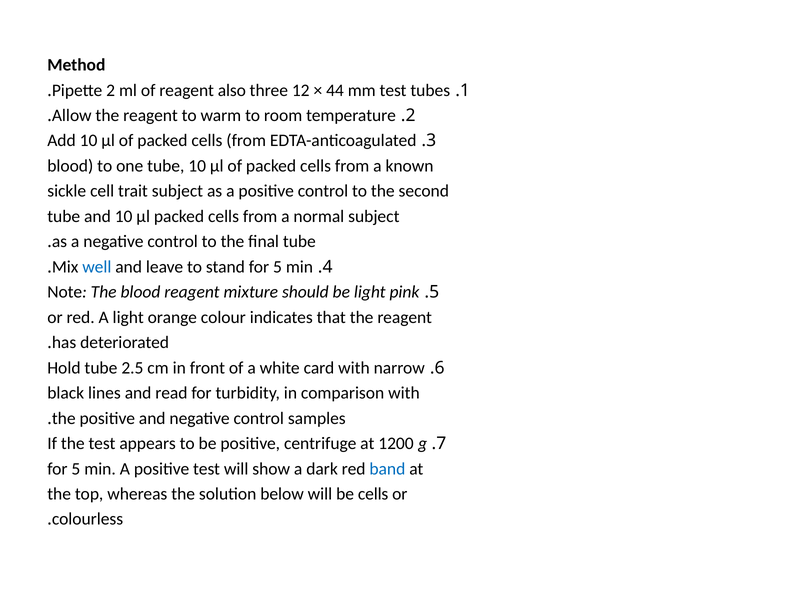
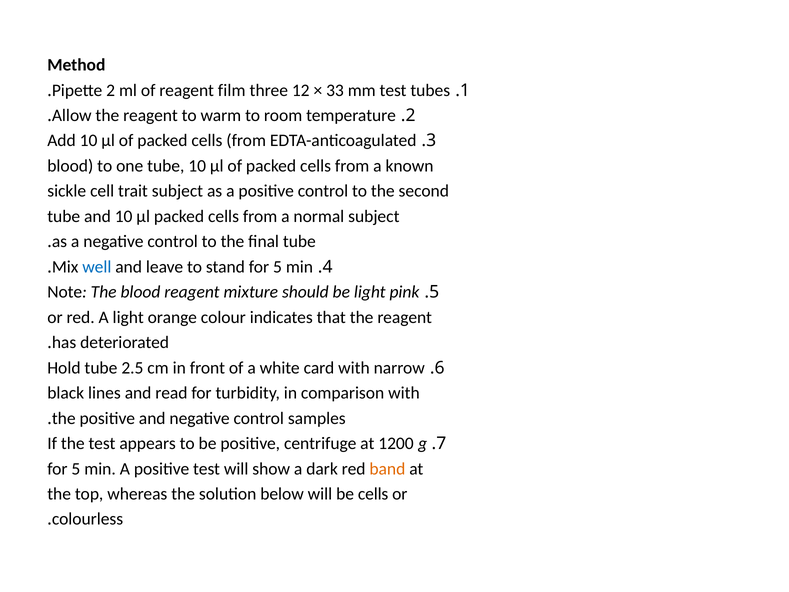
also: also -> film
44: 44 -> 33
band colour: blue -> orange
